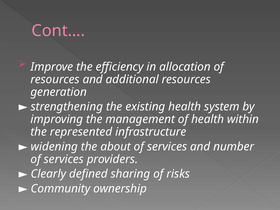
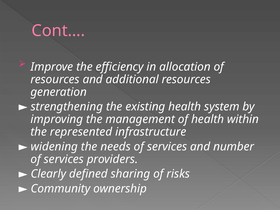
about: about -> needs
